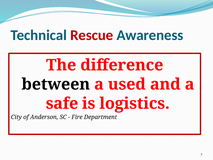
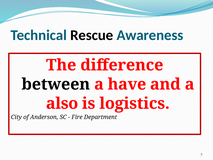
Rescue colour: red -> black
used: used -> have
safe: safe -> also
